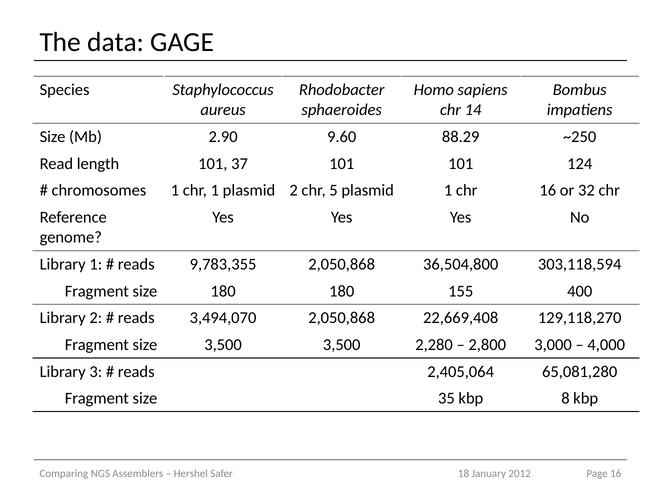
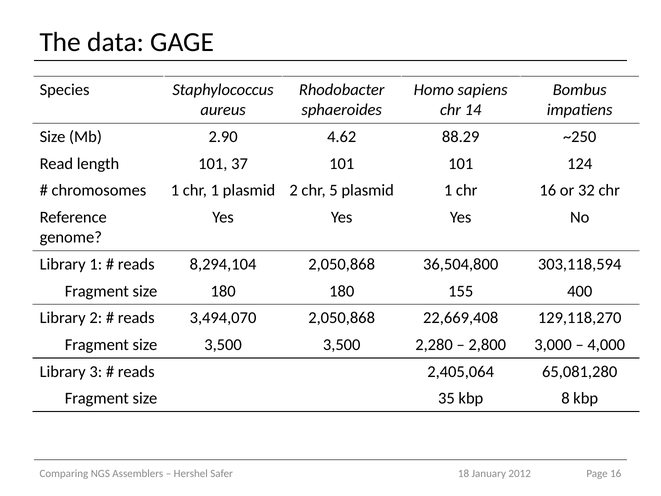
9.60: 9.60 -> 4.62
9,783,355: 9,783,355 -> 8,294,104
